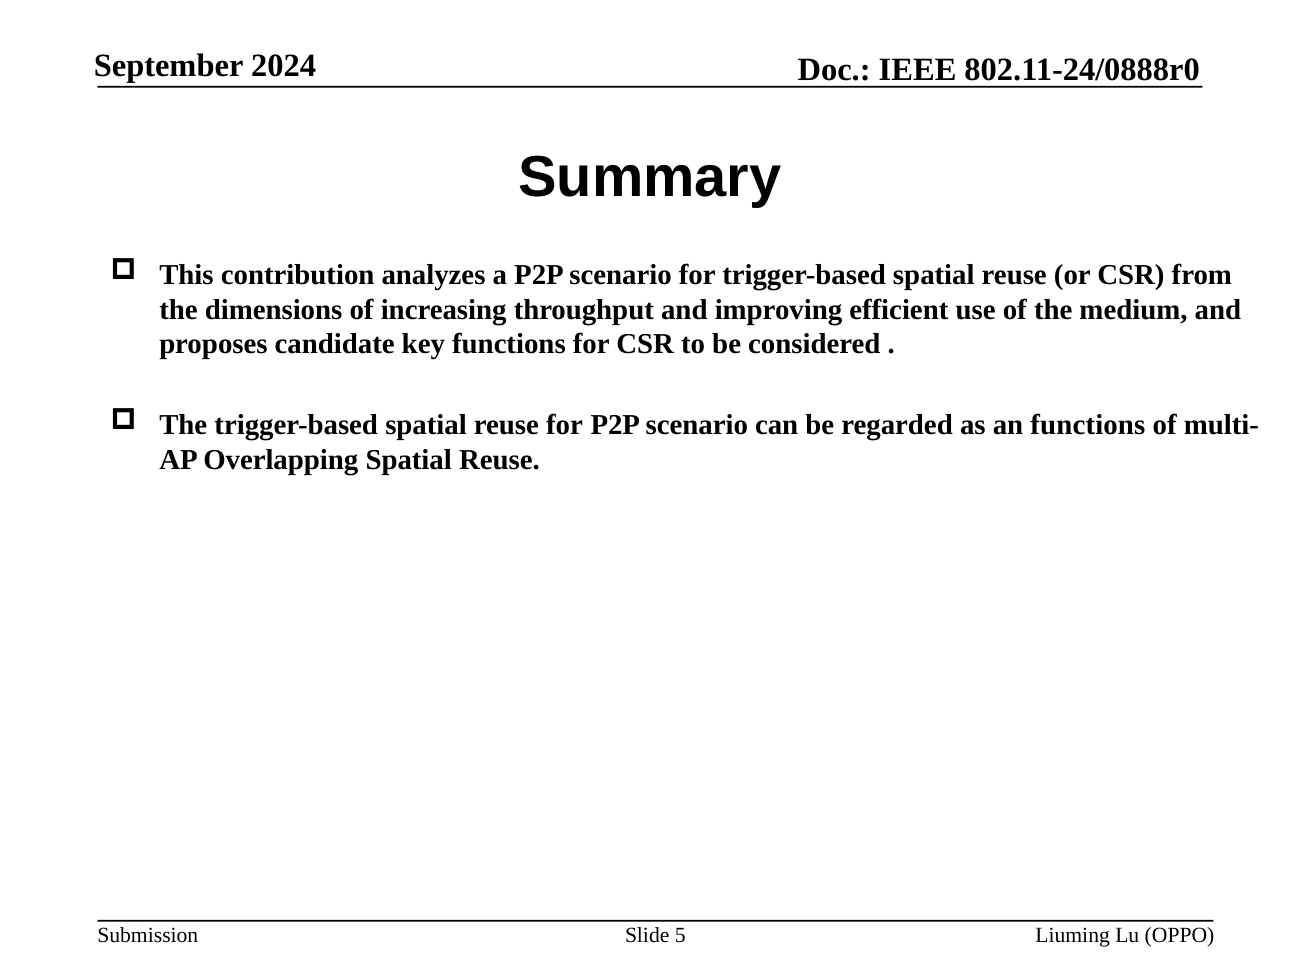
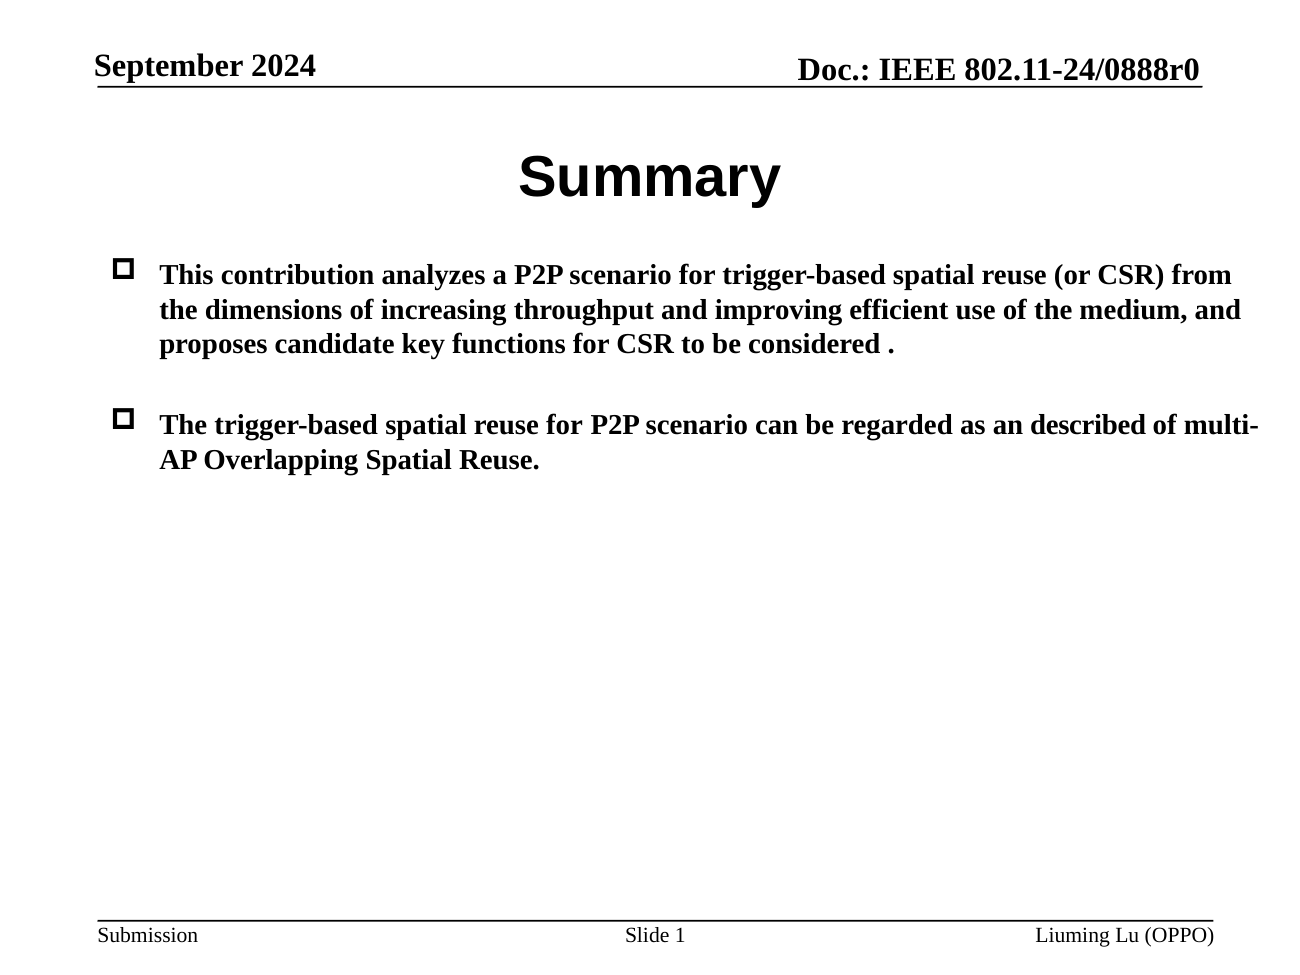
an functions: functions -> described
5: 5 -> 1
